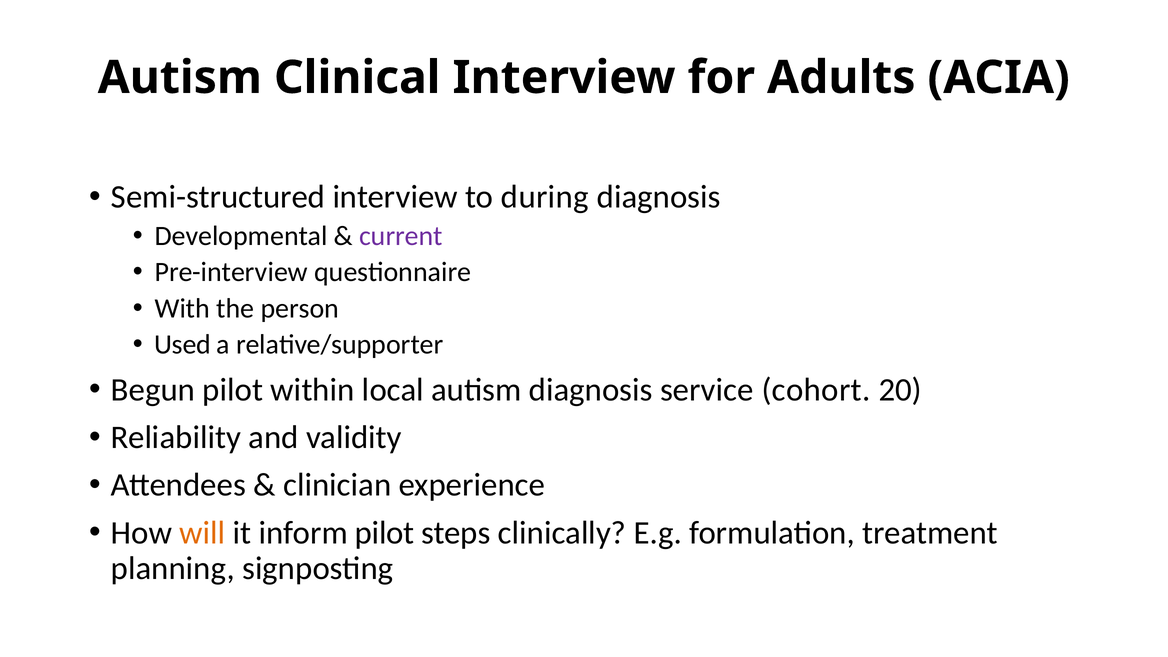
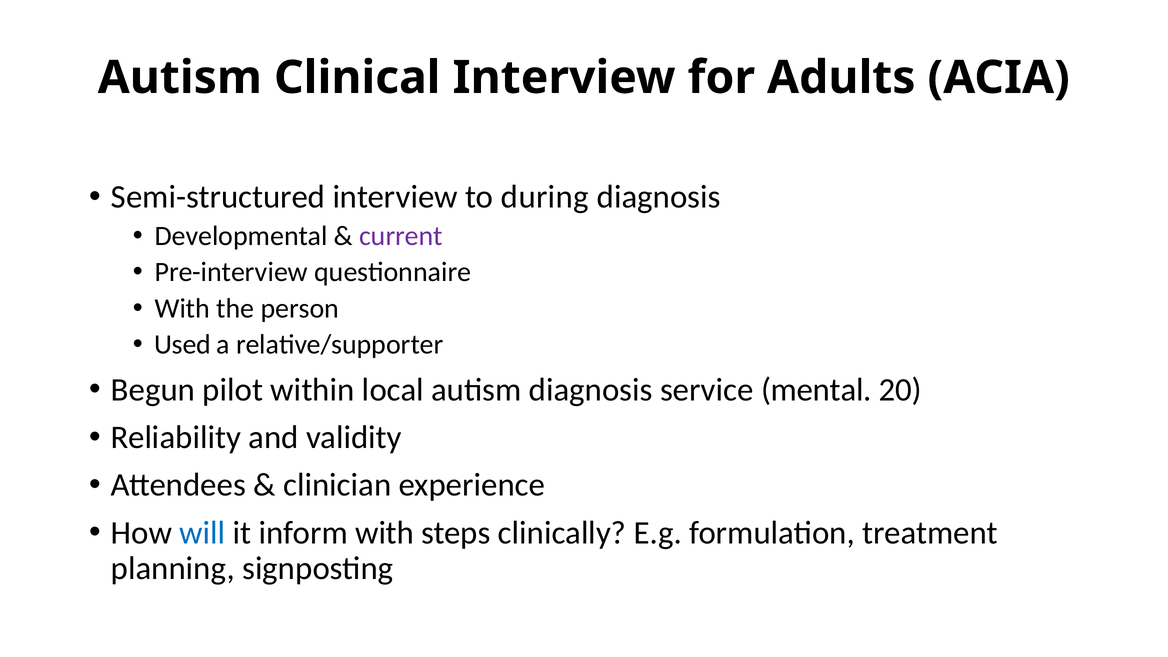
cohort: cohort -> mental
will colour: orange -> blue
inform pilot: pilot -> with
